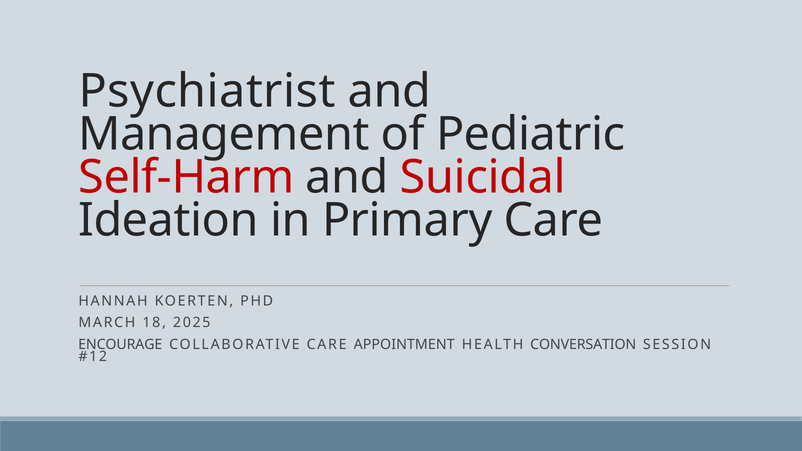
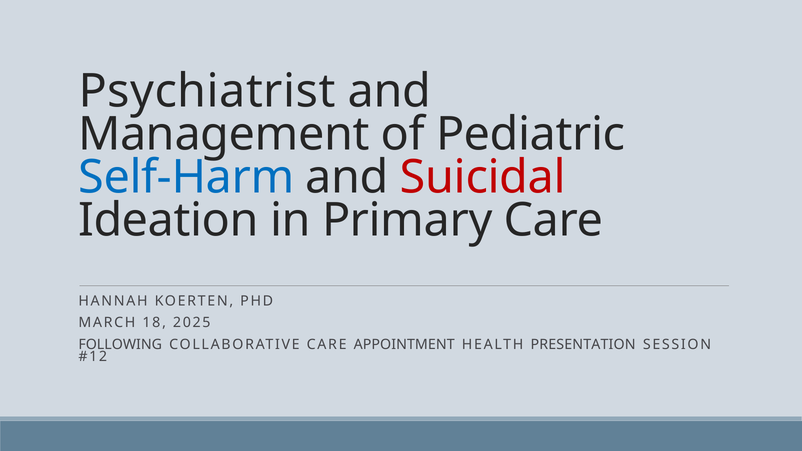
Self-Harm colour: red -> blue
ENCOURAGE: ENCOURAGE -> FOLLOWING
CONVERSATION: CONVERSATION -> PRESENTATION
